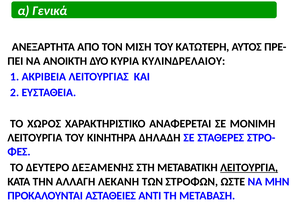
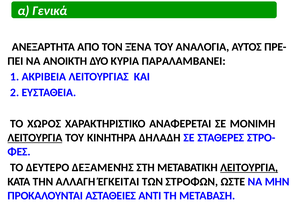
ΜΙΣΗ: ΜΙΣΗ -> ΞΈΝΑ
ΚΑΤΩΤΕΡΗ: ΚΑΤΩΤΕΡΗ -> ΑΝΑΛΟΓΙΑ
ΚΥΛΙΝΔΡΕΛΑΙΟΥ: ΚΥΛΙΝΔΡΕΛΑΙΟΥ -> ΠΑΡΑΛΑΜΒΑΝΕΙ
ΛΕΙΤΟΥΡΓΙΑ at (35, 138) underline: none -> present
ΛΕΚΑΝΗ: ΛΕΚΑΝΗ -> ΈΓΚΕΙΤΑΙ
